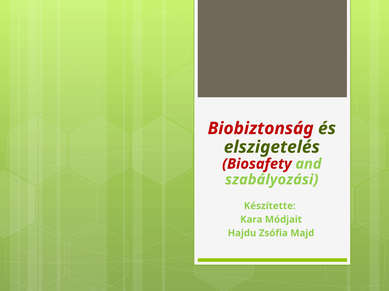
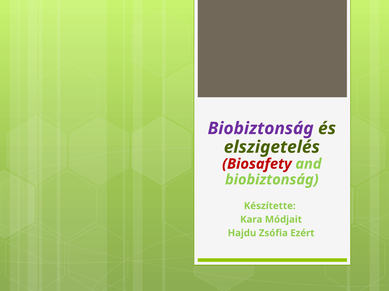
Biobiztonság at (261, 129) colour: red -> purple
szabályozási at (272, 180): szabályozási -> biobiztonság
Majd: Majd -> Ezért
